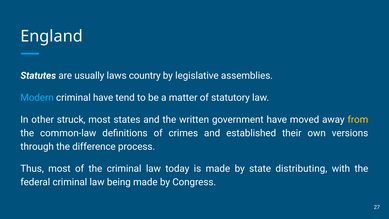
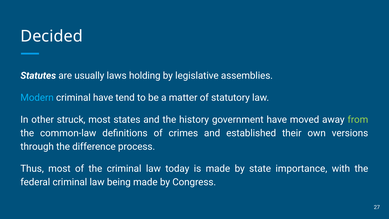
England: England -> Decided
country: country -> holding
written: written -> history
from colour: yellow -> light green
distributing: distributing -> importance
